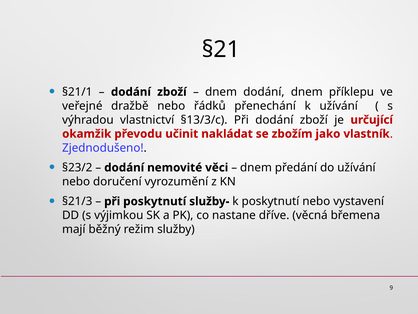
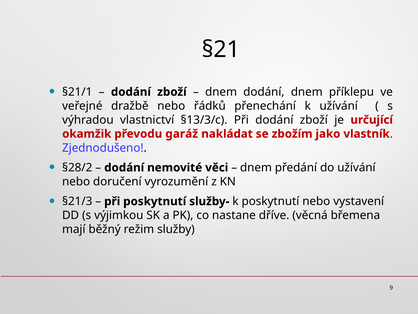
učinit: učinit -> garáž
§23/2: §23/2 -> §28/2
